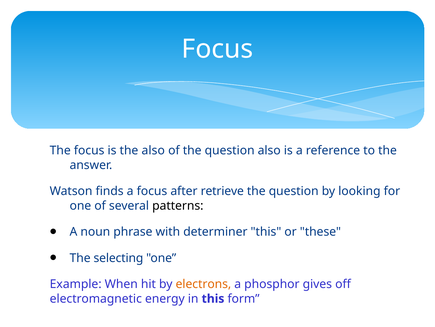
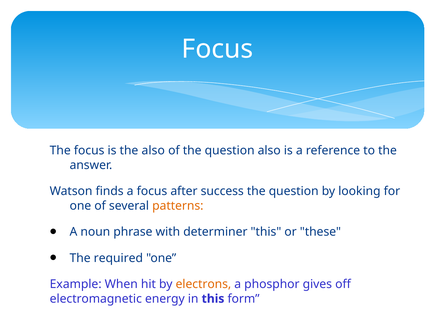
retrieve: retrieve -> success
patterns colour: black -> orange
selecting: selecting -> required
